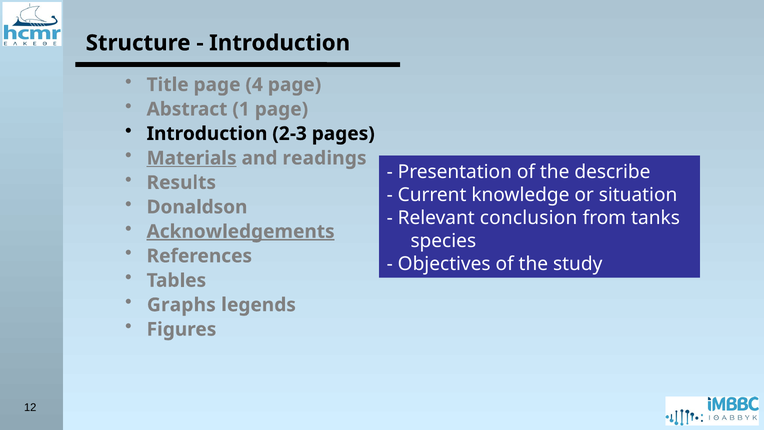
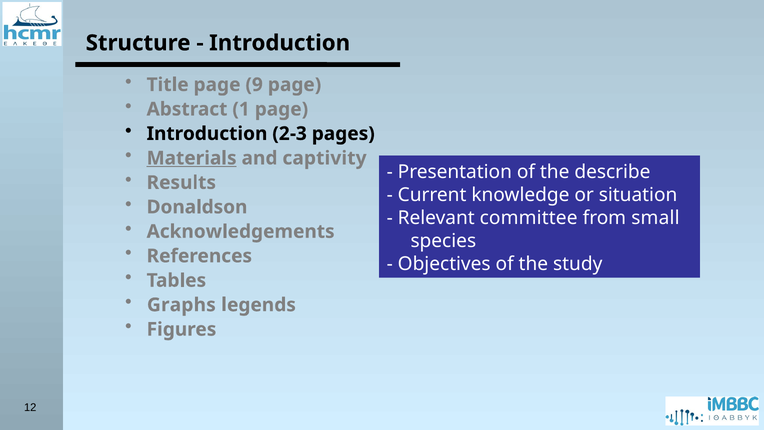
4: 4 -> 9
readings: readings -> captivity
conclusion: conclusion -> committee
tanks: tanks -> small
Acknowledgements underline: present -> none
